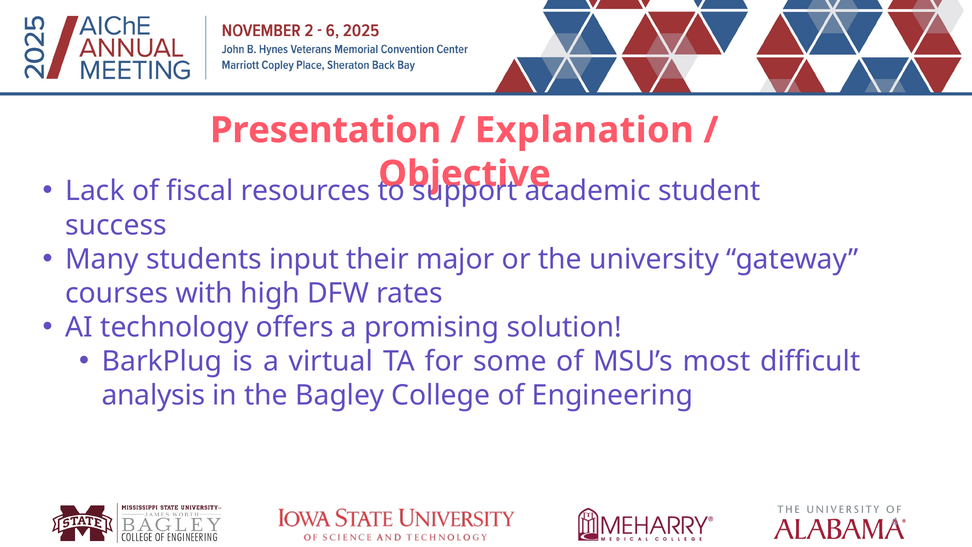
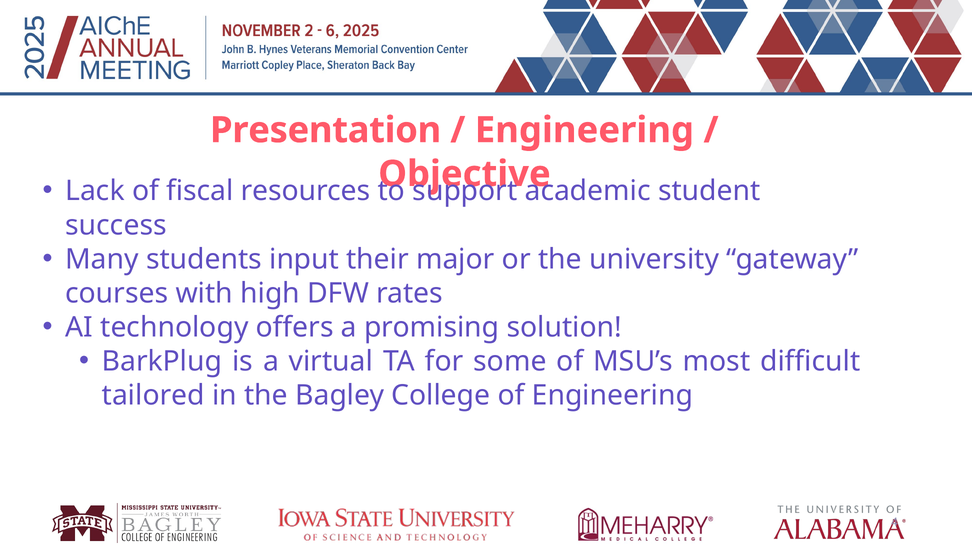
Explanation at (584, 130): Explanation -> Engineering
analysis: analysis -> tailored
